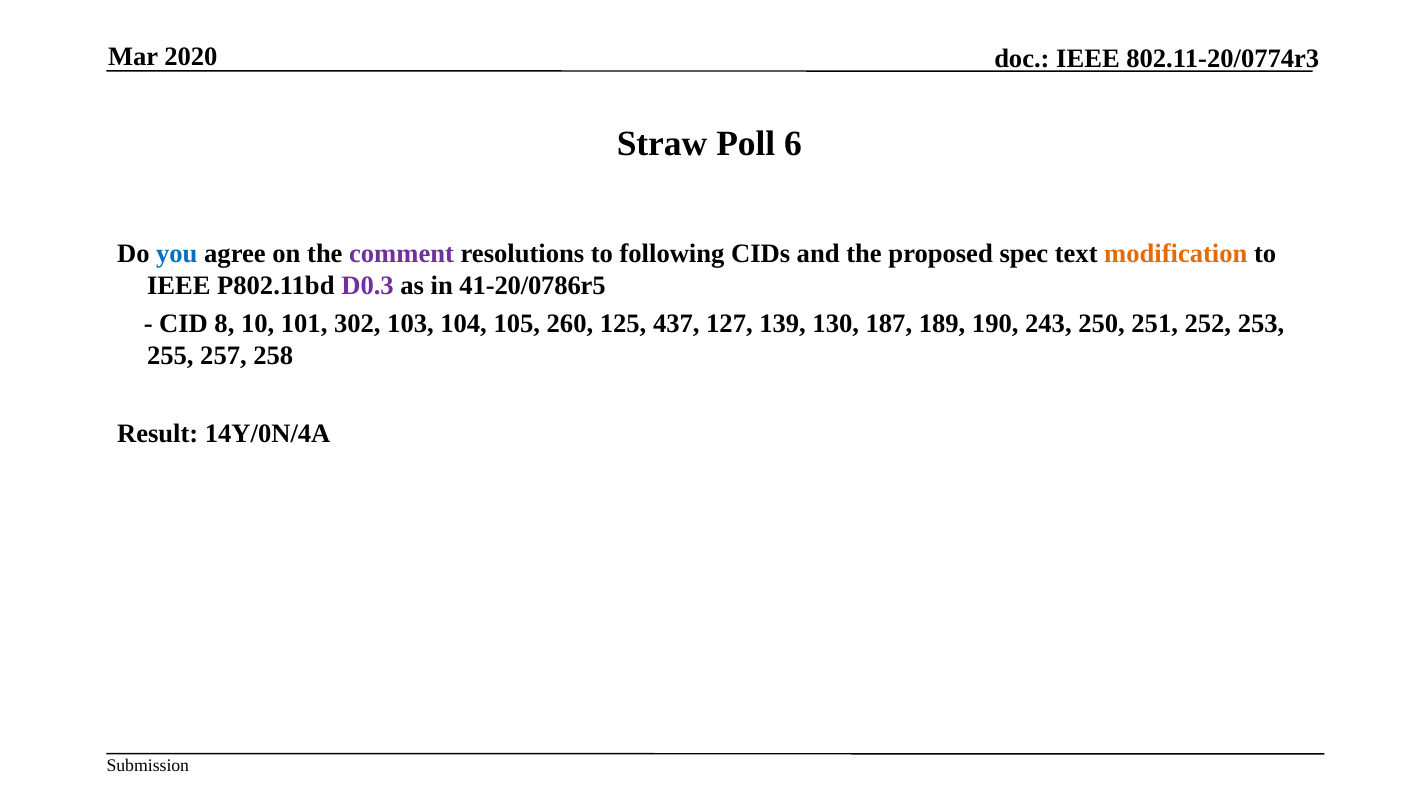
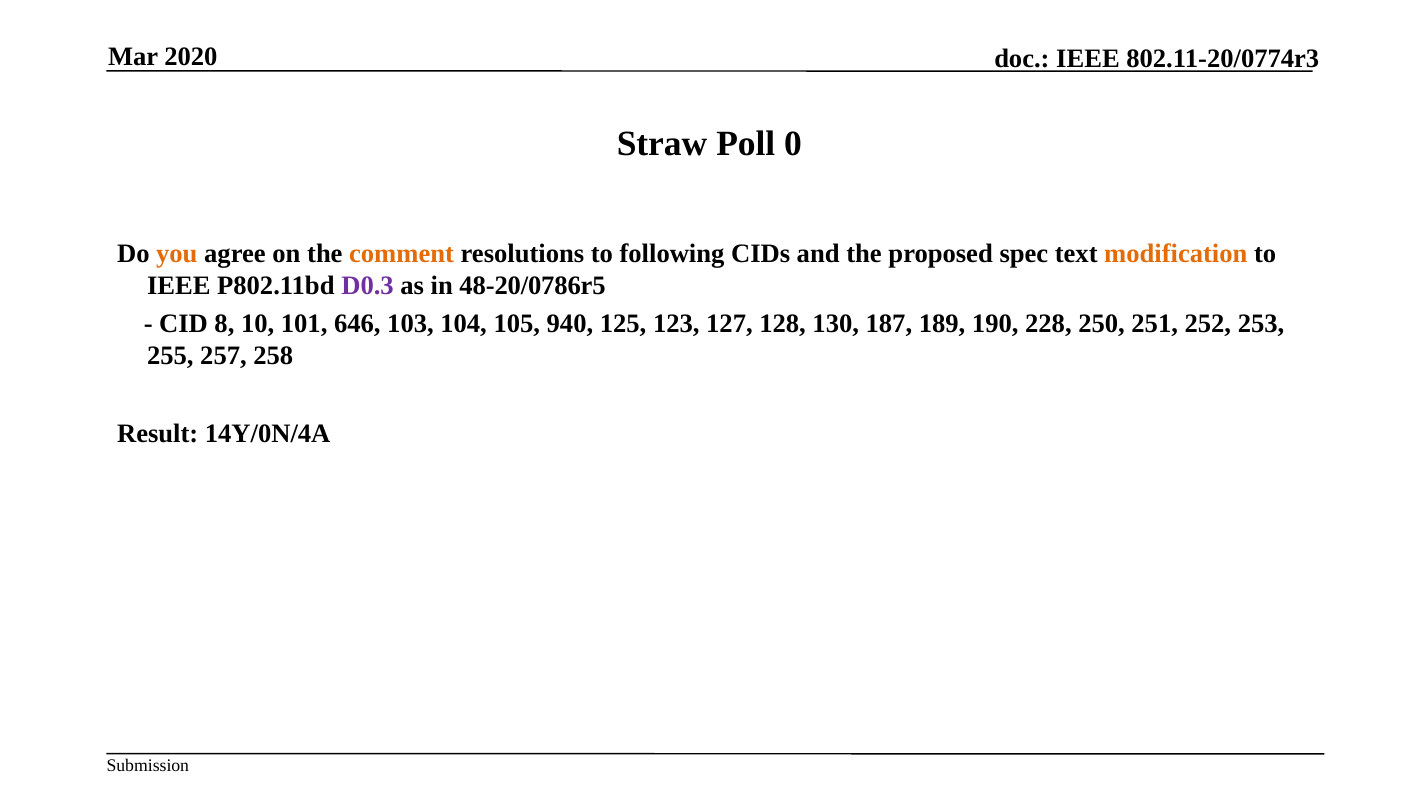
6: 6 -> 0
you colour: blue -> orange
comment colour: purple -> orange
41-20/0786r5: 41-20/0786r5 -> 48-20/0786r5
302: 302 -> 646
260: 260 -> 940
437: 437 -> 123
139: 139 -> 128
243: 243 -> 228
